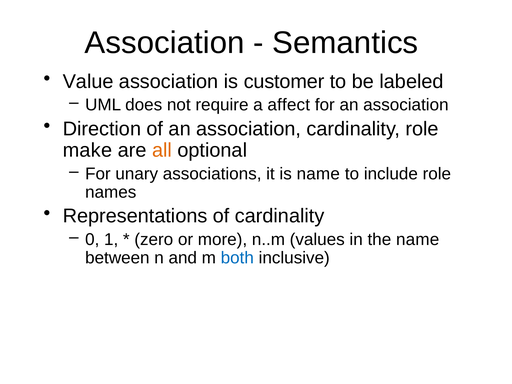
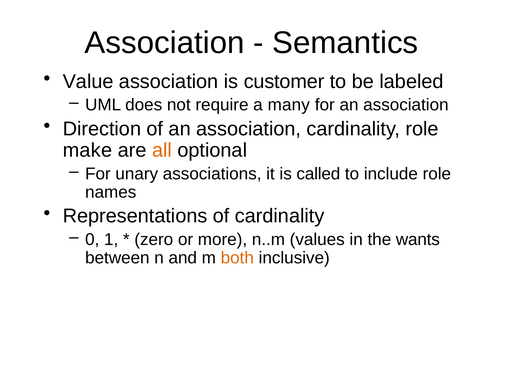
affect: affect -> many
is name: name -> called
the name: name -> wants
both colour: blue -> orange
